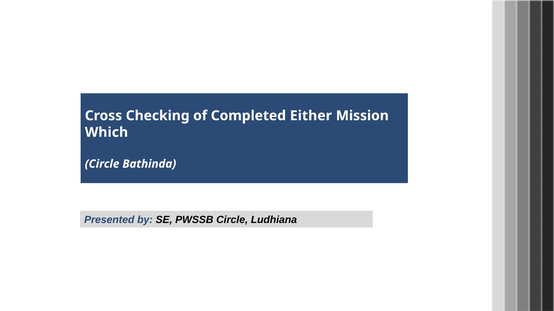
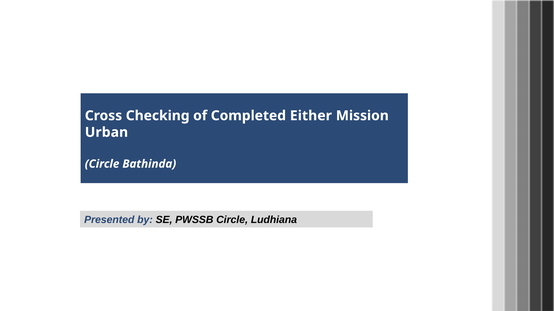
Which: Which -> Urban
